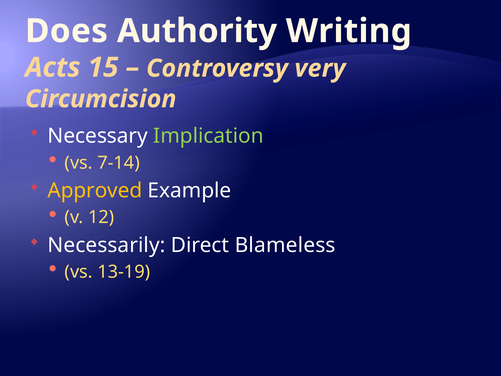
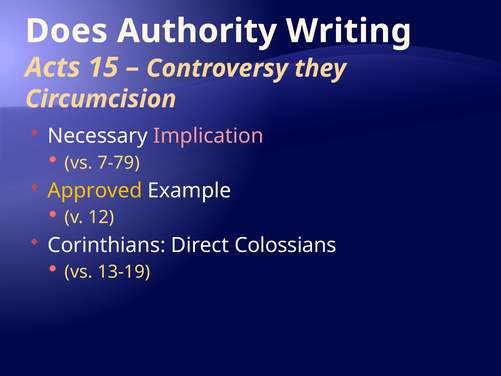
very: very -> they
Implication colour: light green -> pink
7-14: 7-14 -> 7-79
Necessarily: Necessarily -> Corinthians
Blameless: Blameless -> Colossians
